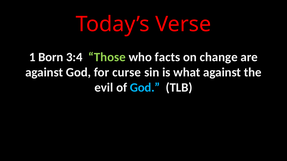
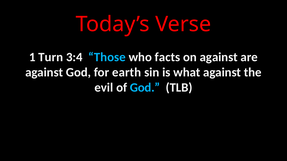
Born: Born -> Turn
Those colour: light green -> light blue
on change: change -> against
curse: curse -> earth
